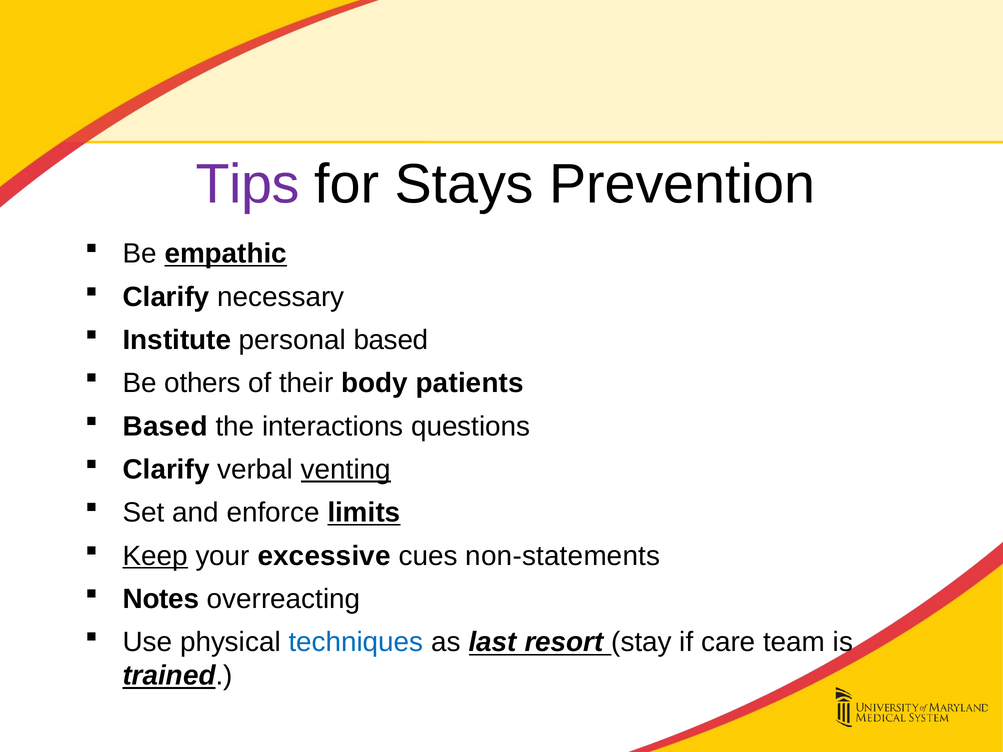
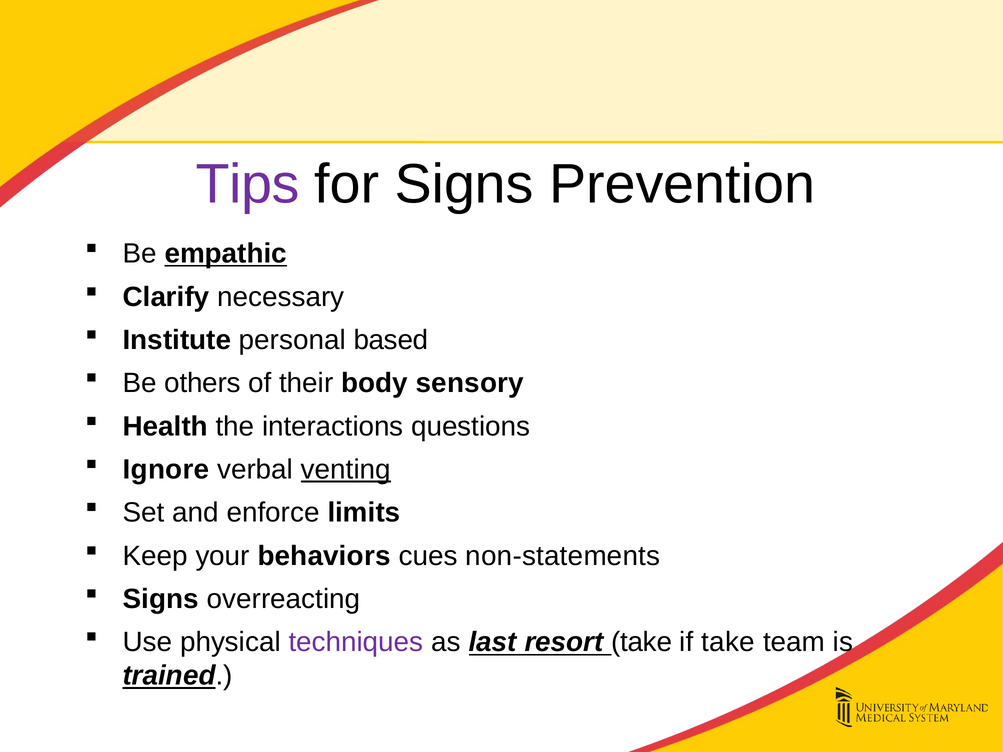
for Stays: Stays -> Signs
patients: patients -> sensory
Based at (165, 427): Based -> Health
Clarify at (166, 470): Clarify -> Ignore
limits underline: present -> none
Keep underline: present -> none
excessive: excessive -> behaviors
Notes at (161, 599): Notes -> Signs
techniques colour: blue -> purple
resort stay: stay -> take
if care: care -> take
